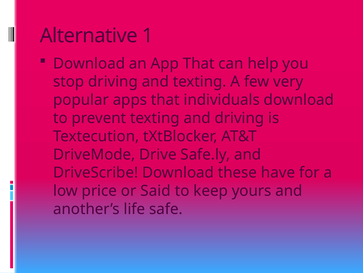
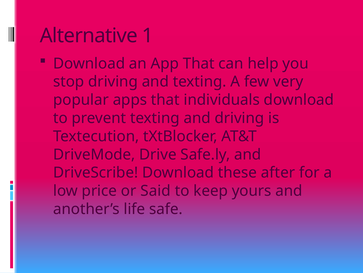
have: have -> after
